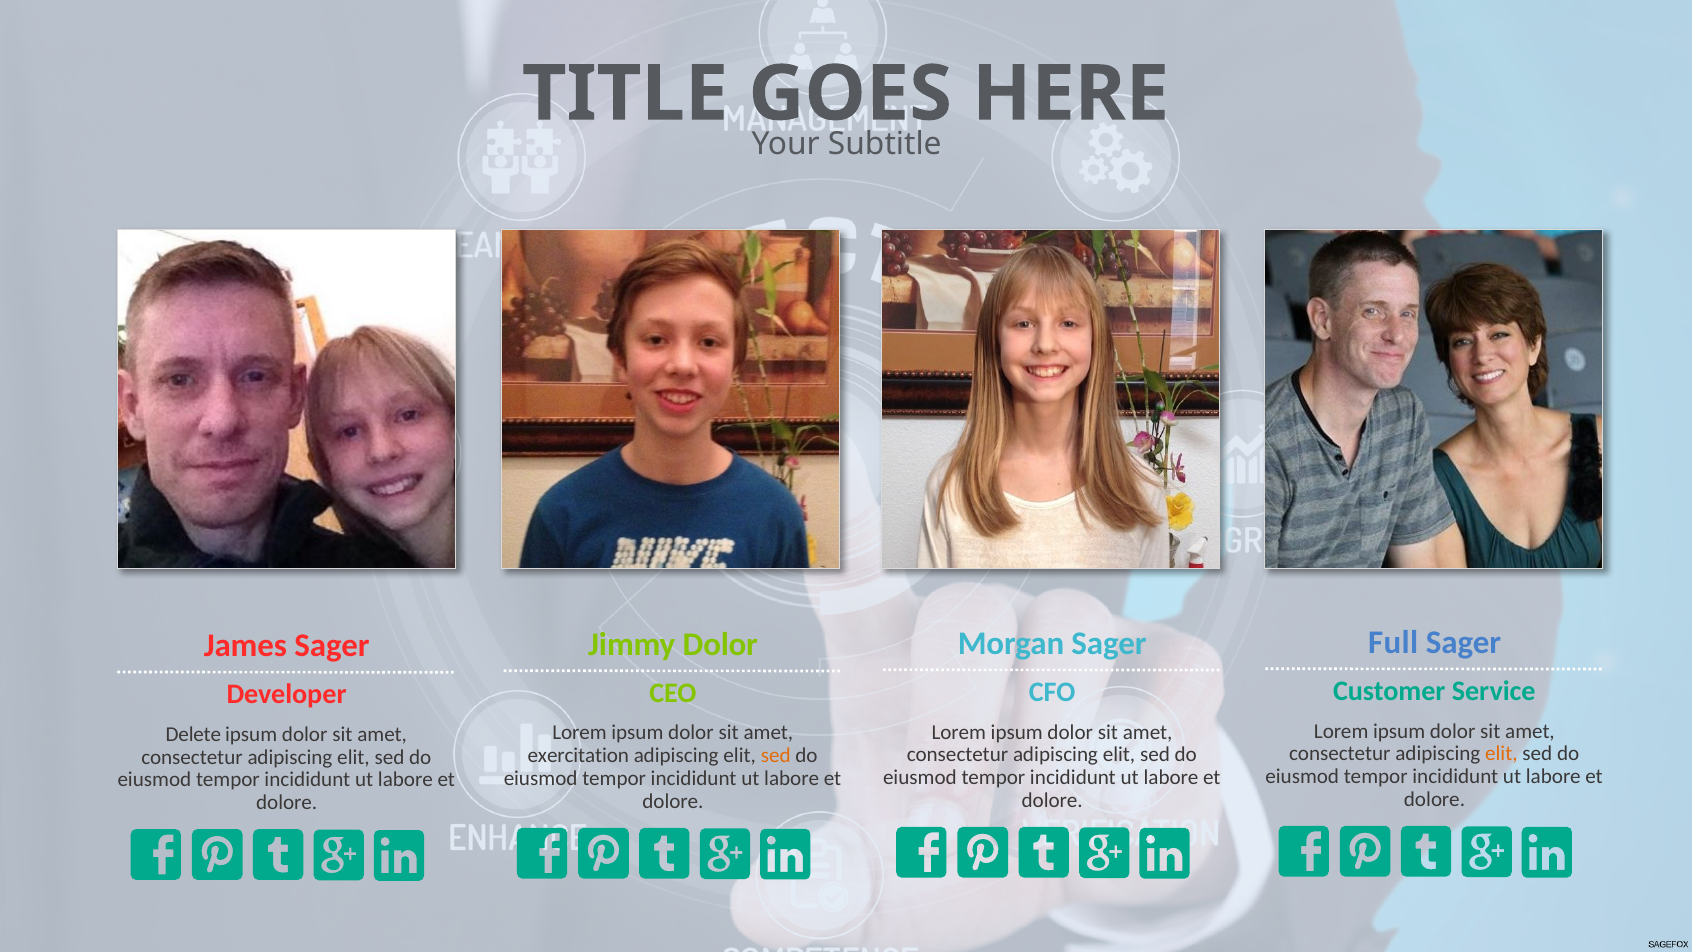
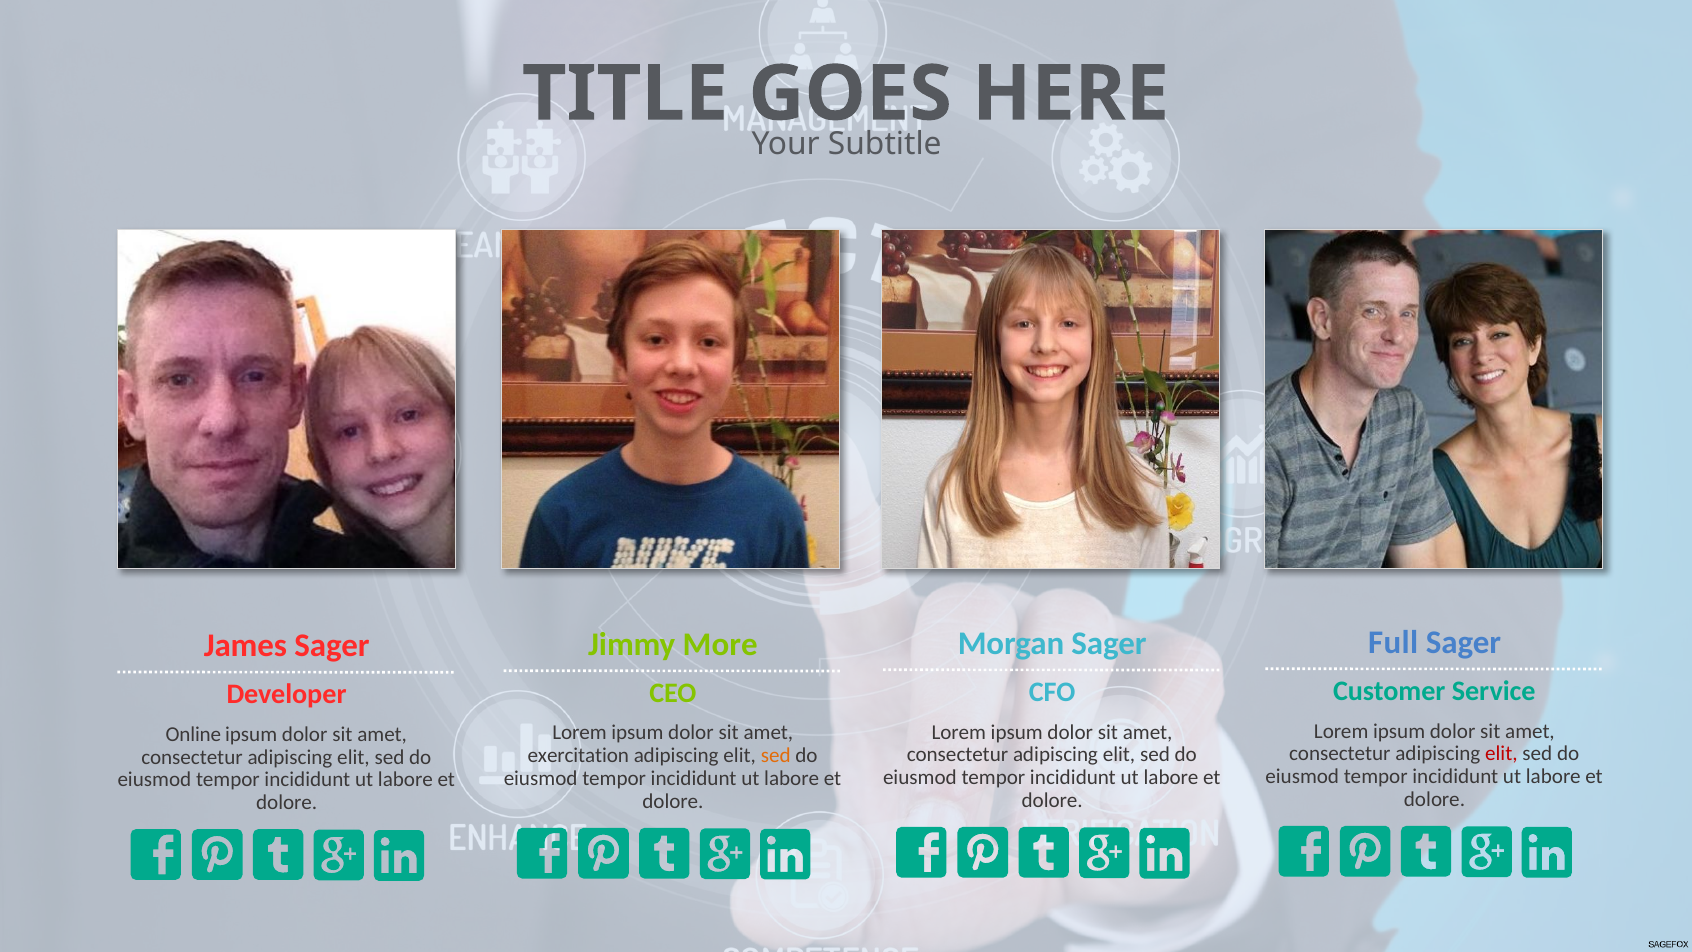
Jimmy Dolor: Dolor -> More
Delete: Delete -> Online
elit at (1501, 754) colour: orange -> red
